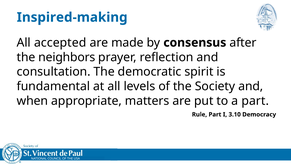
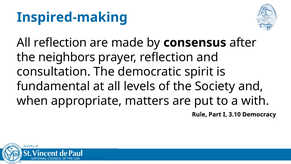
All accepted: accepted -> reflection
a part: part -> with
